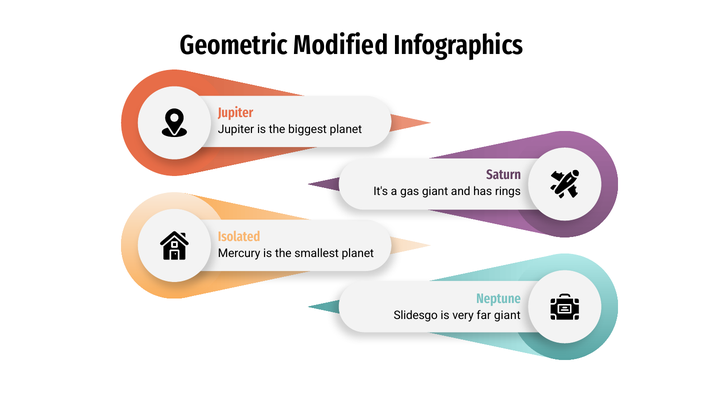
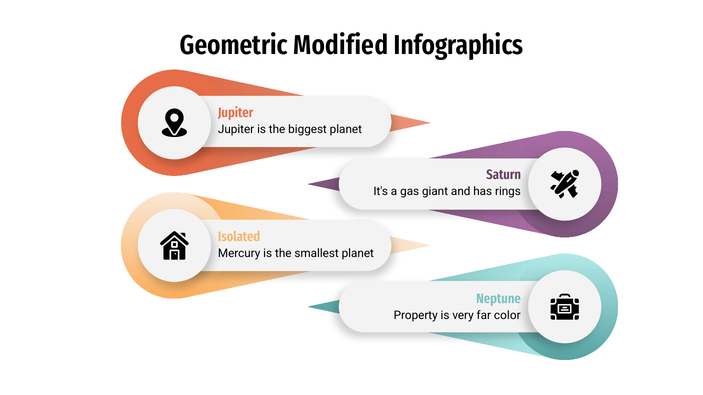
Slidesgo: Slidesgo -> Property
far giant: giant -> color
